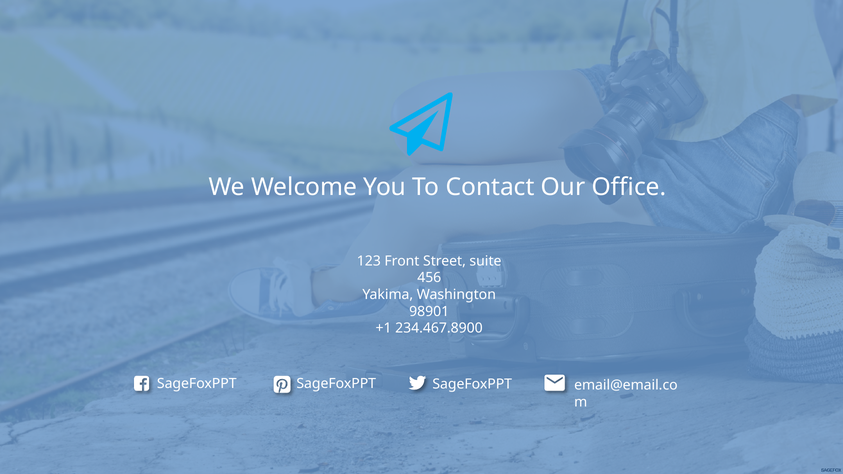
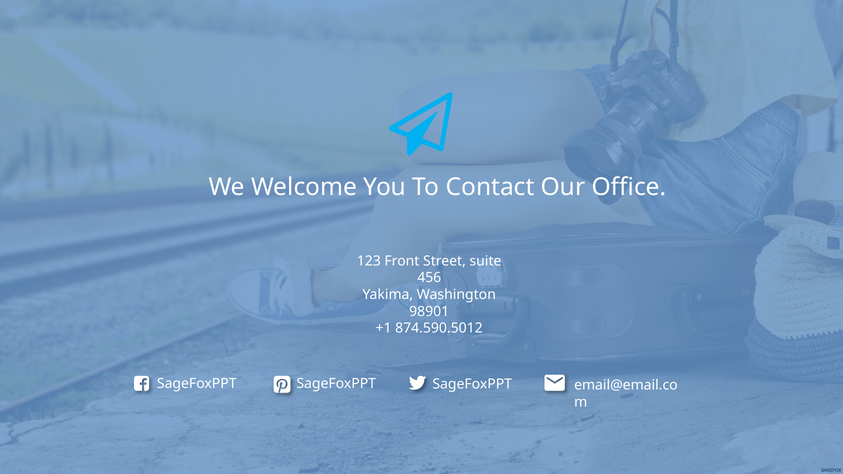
234.467.8900: 234.467.8900 -> 874.590.5012
